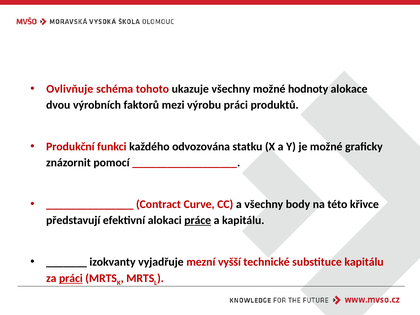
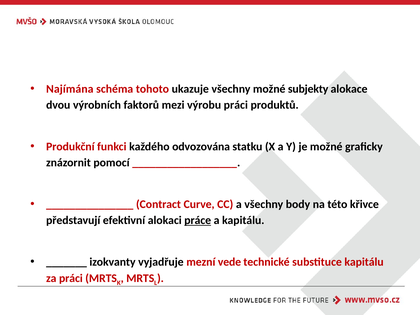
Ovlivňuje: Ovlivňuje -> Najímána
hodnoty: hodnoty -> subjekty
vyšší: vyšší -> vede
práci at (71, 278) underline: present -> none
